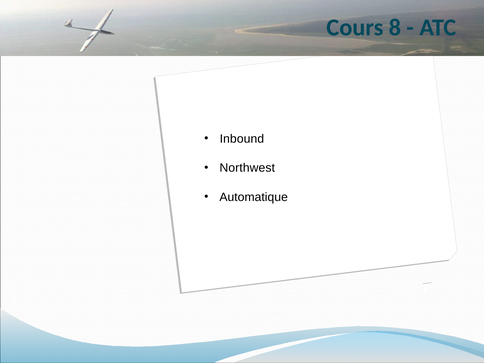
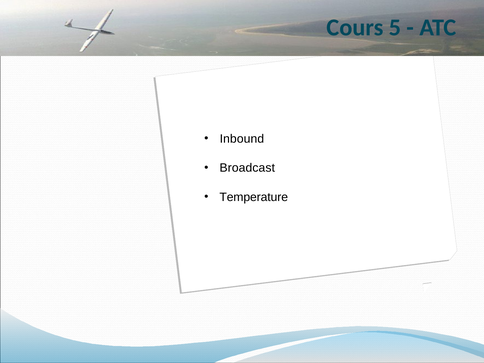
8: 8 -> 5
Northwest: Northwest -> Broadcast
Automatique: Automatique -> Temperature
